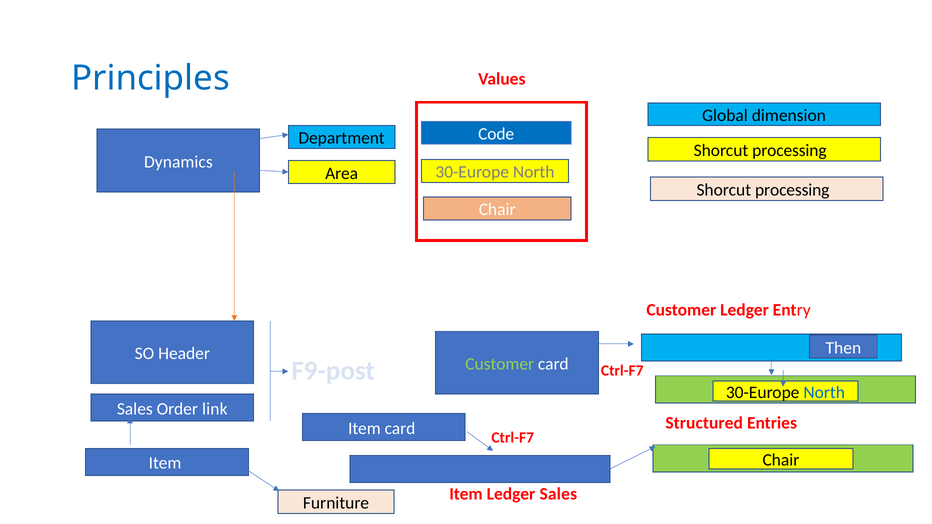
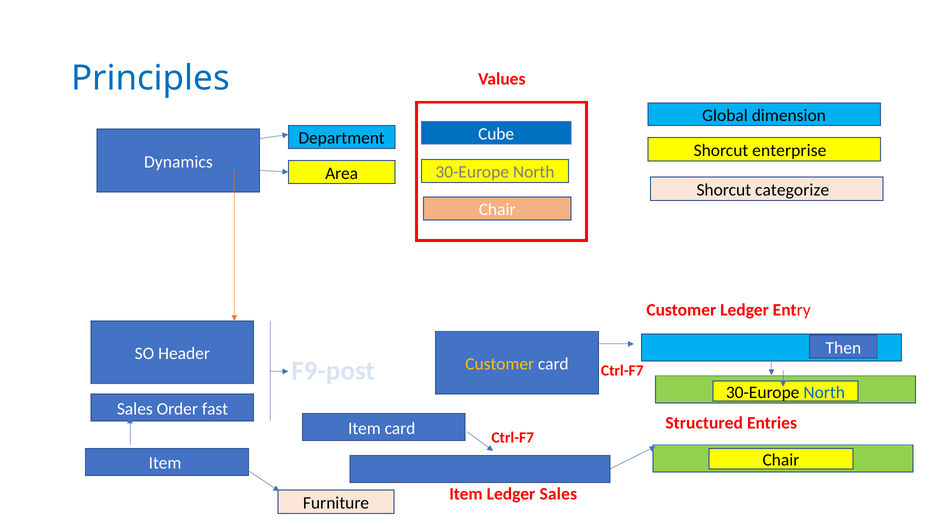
Code: Code -> Cube
processing at (789, 151): processing -> enterprise
processing at (792, 190): processing -> categorize
Customer at (500, 364) colour: light green -> yellow
link: link -> fast
